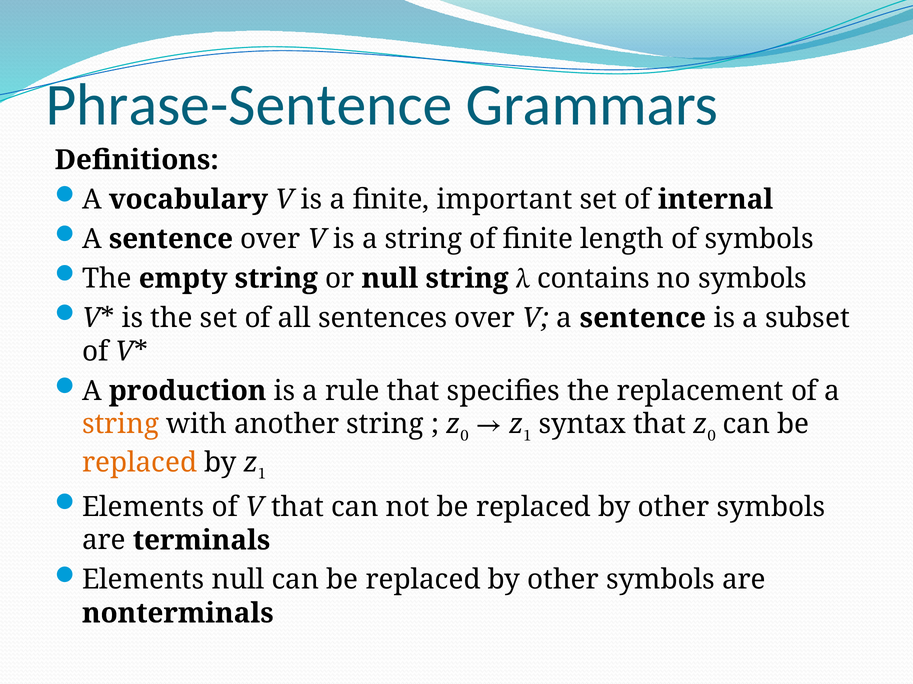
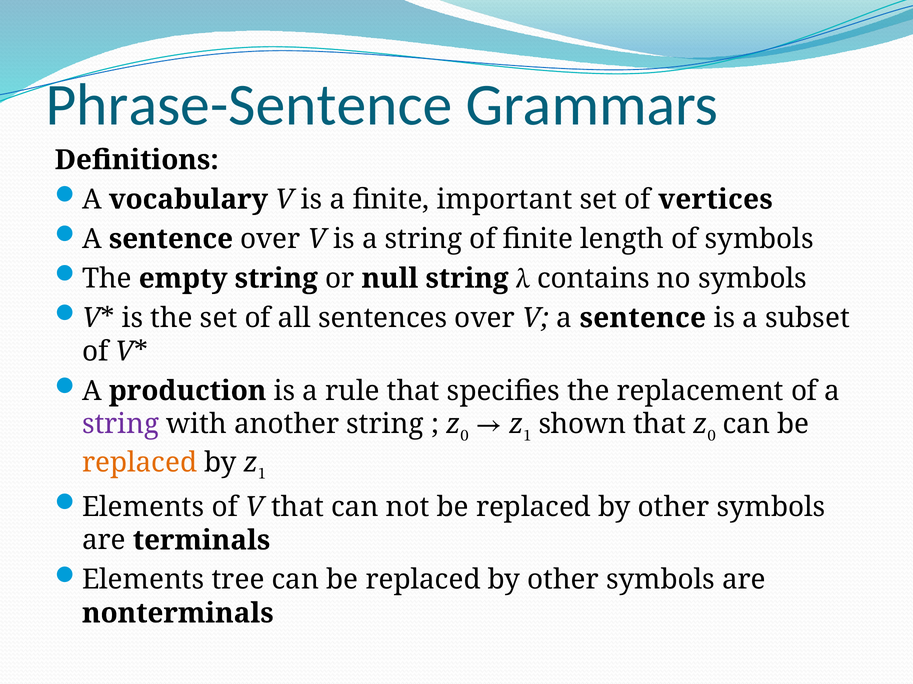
internal: internal -> vertices
string at (121, 425) colour: orange -> purple
syntax: syntax -> shown
Elements null: null -> tree
